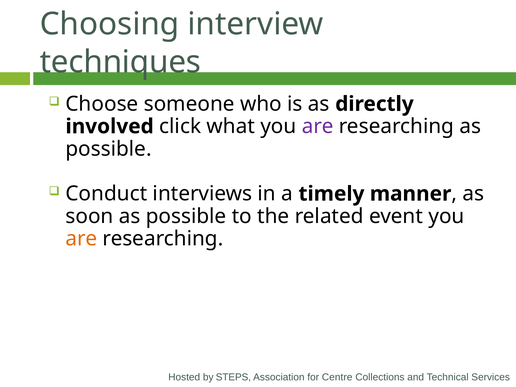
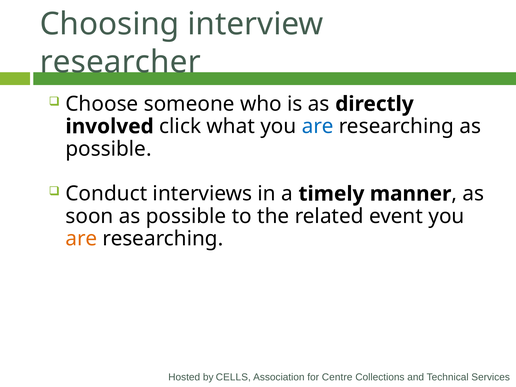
techniques: techniques -> researcher
are at (318, 126) colour: purple -> blue
STEPS: STEPS -> CELLS
